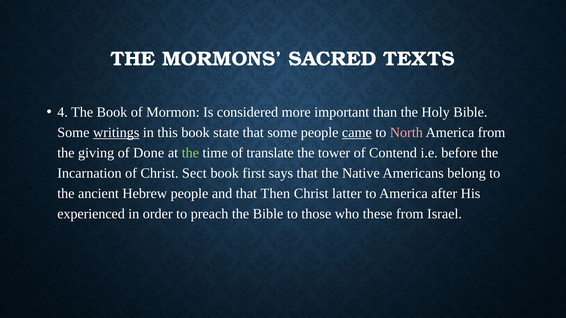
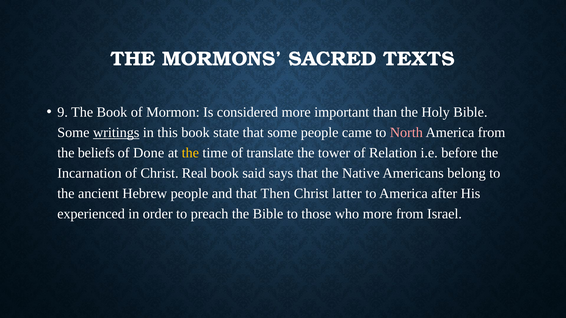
4: 4 -> 9
came underline: present -> none
giving: giving -> beliefs
the at (190, 153) colour: light green -> yellow
Contend: Contend -> Relation
Sect: Sect -> Real
first: first -> said
who these: these -> more
